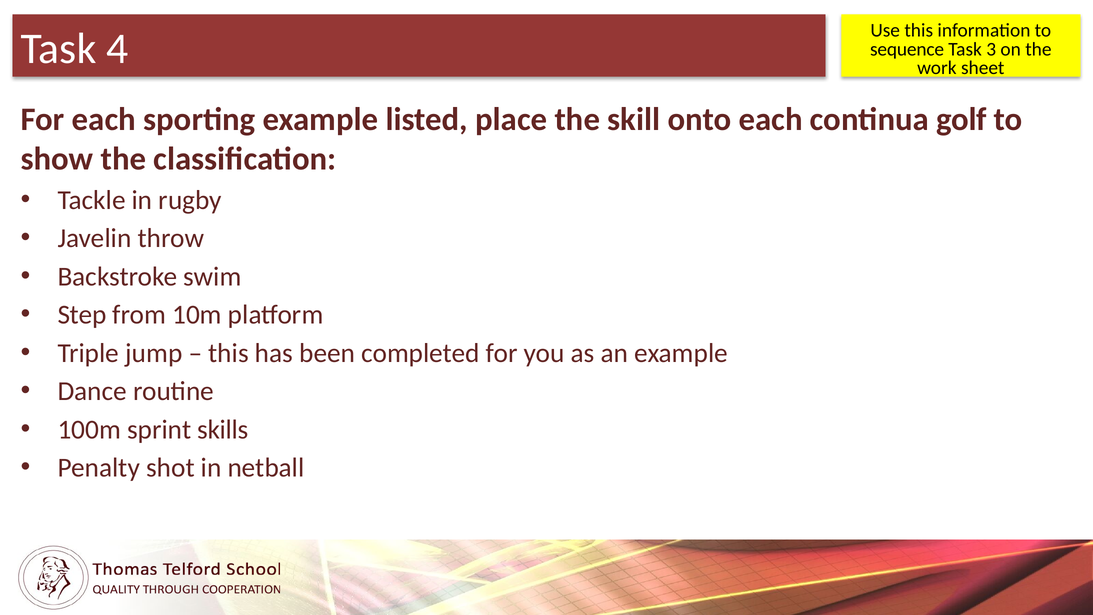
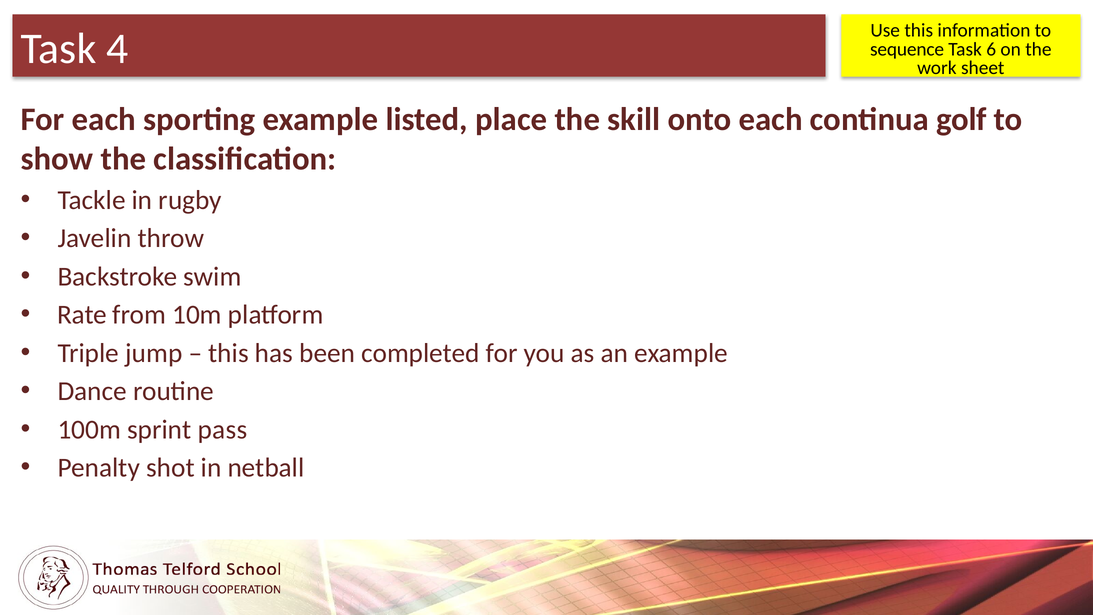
3: 3 -> 6
Step: Step -> Rate
skills: skills -> pass
